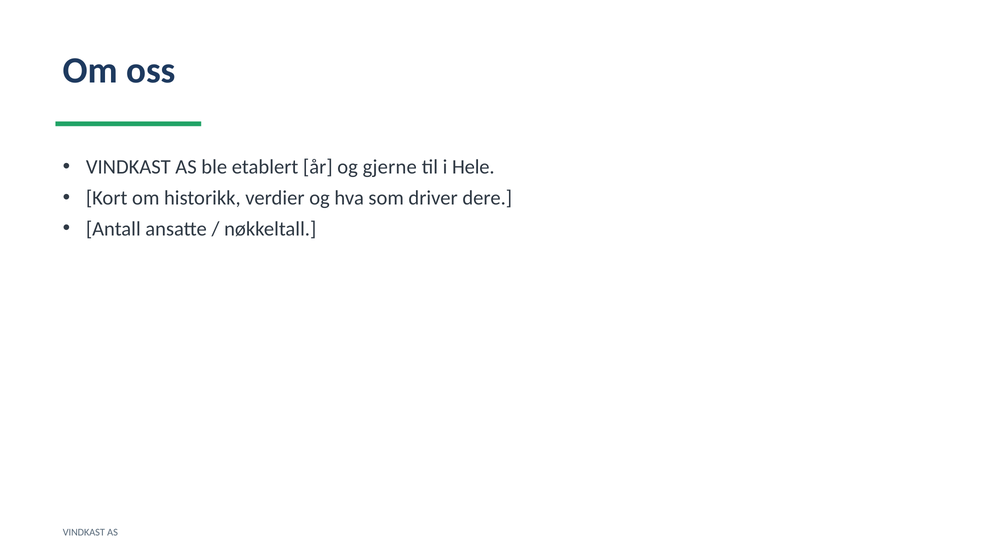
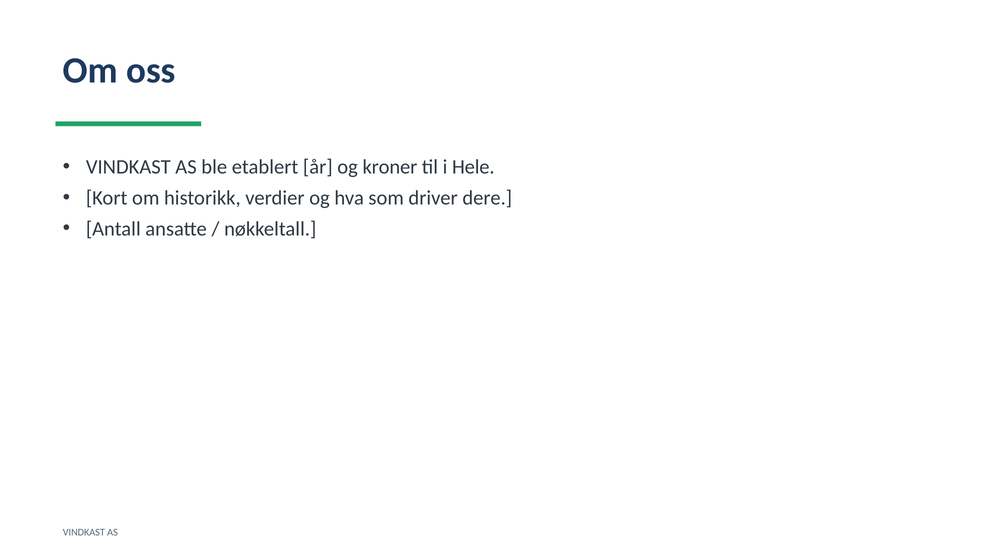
gjerne: gjerne -> kroner
